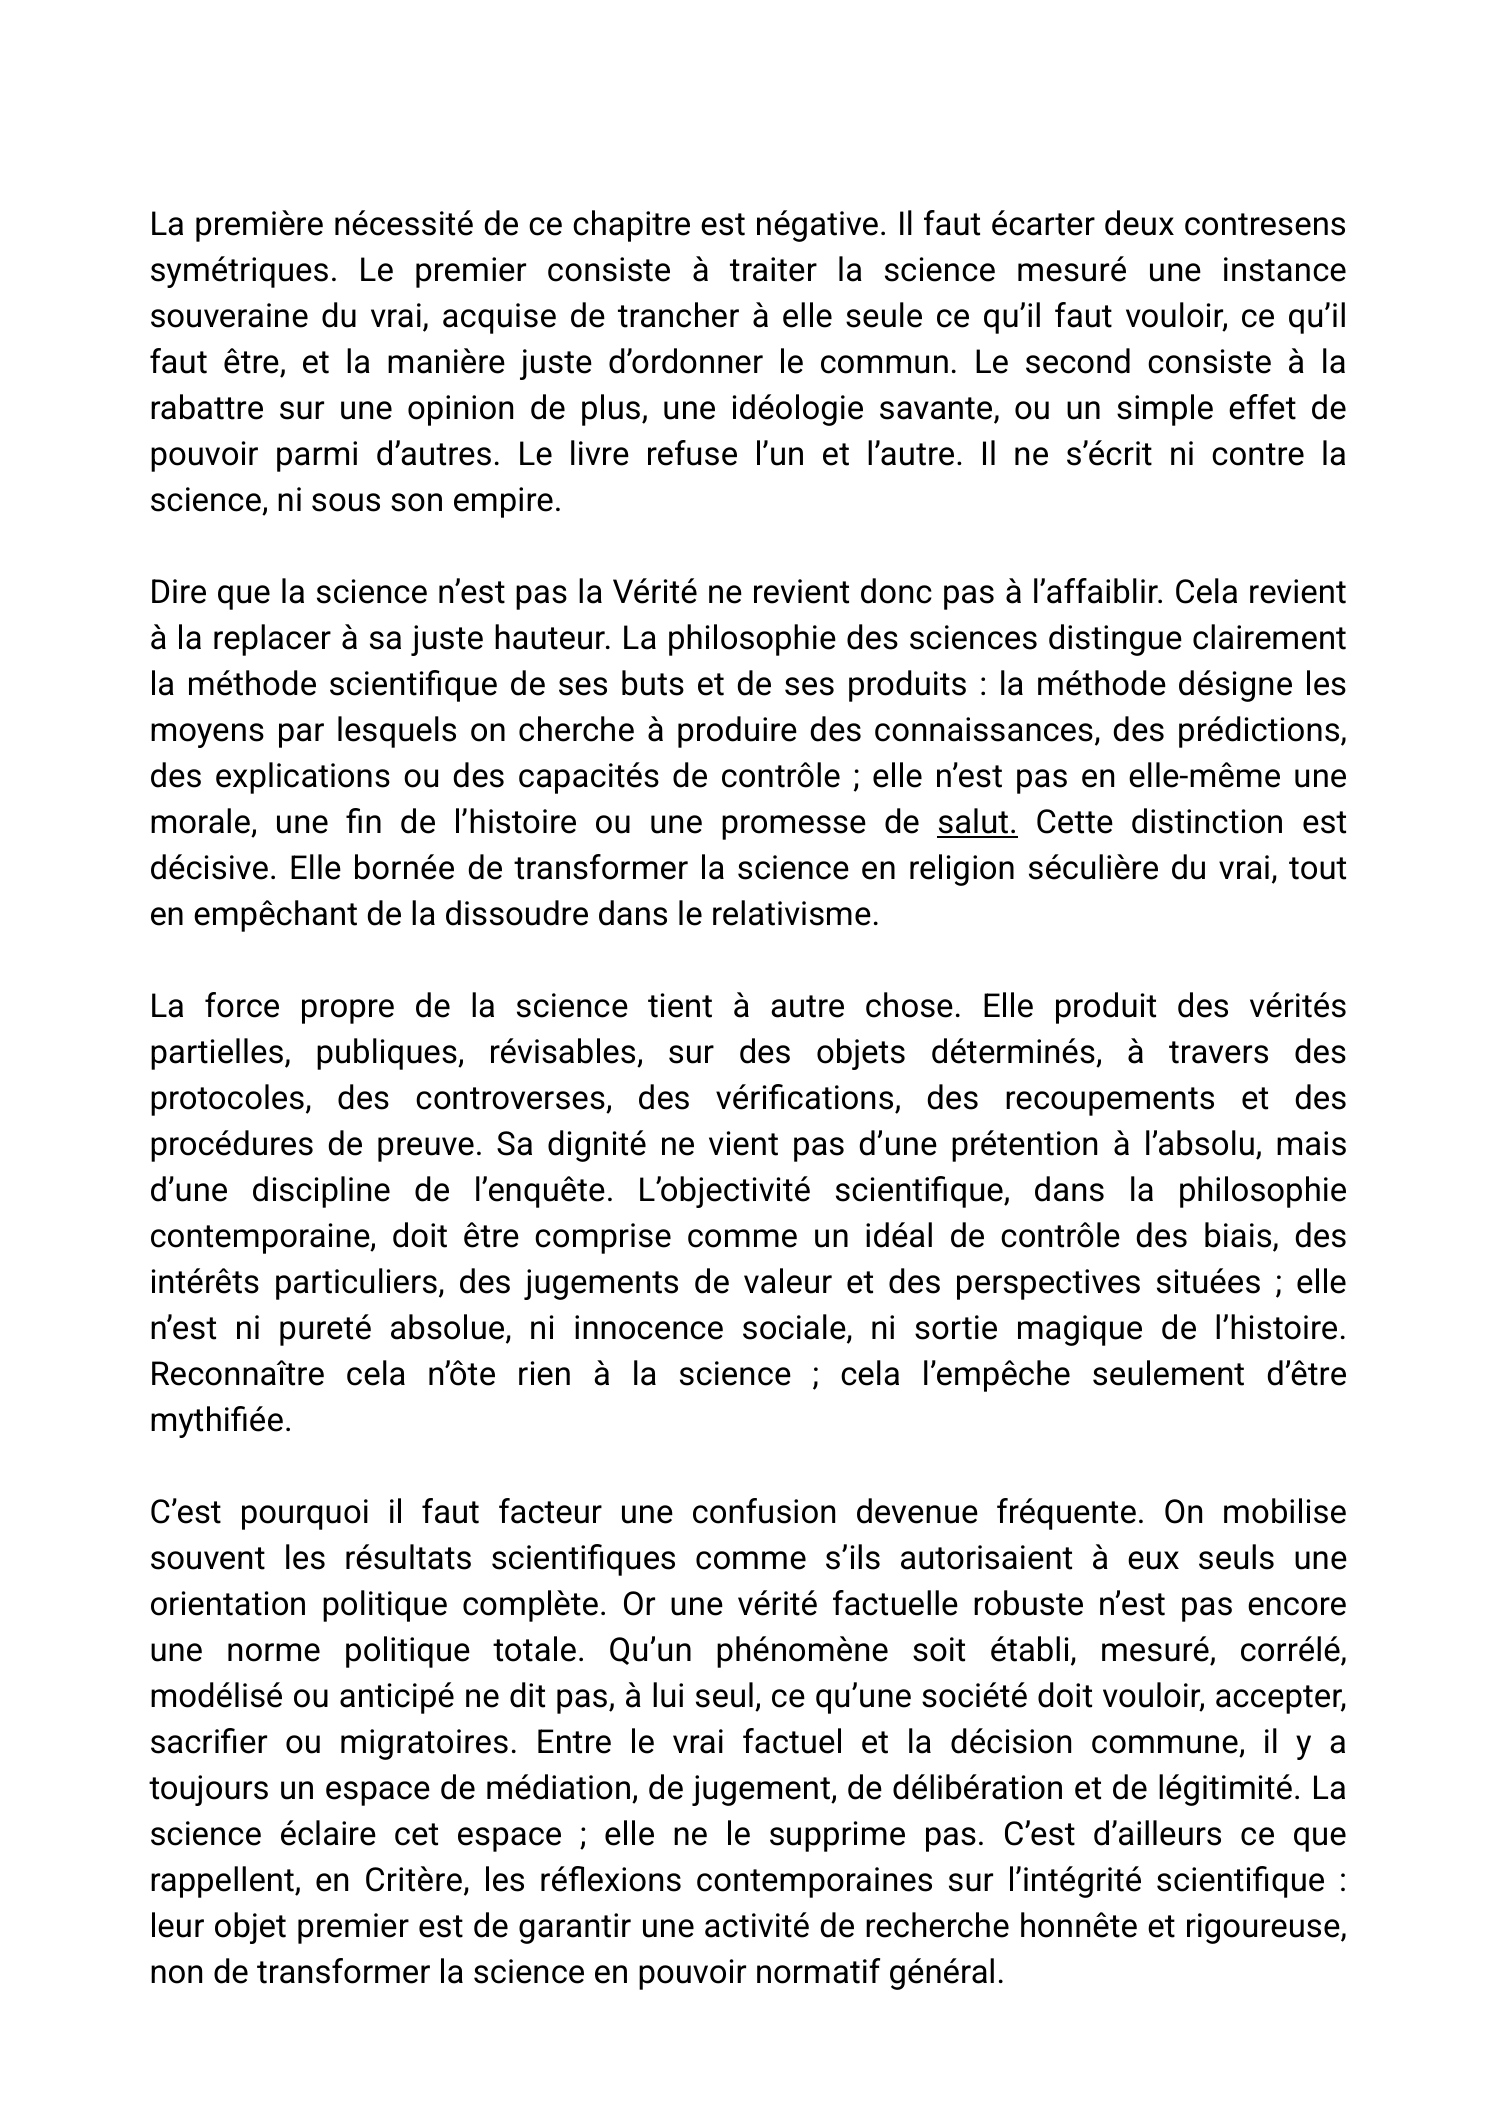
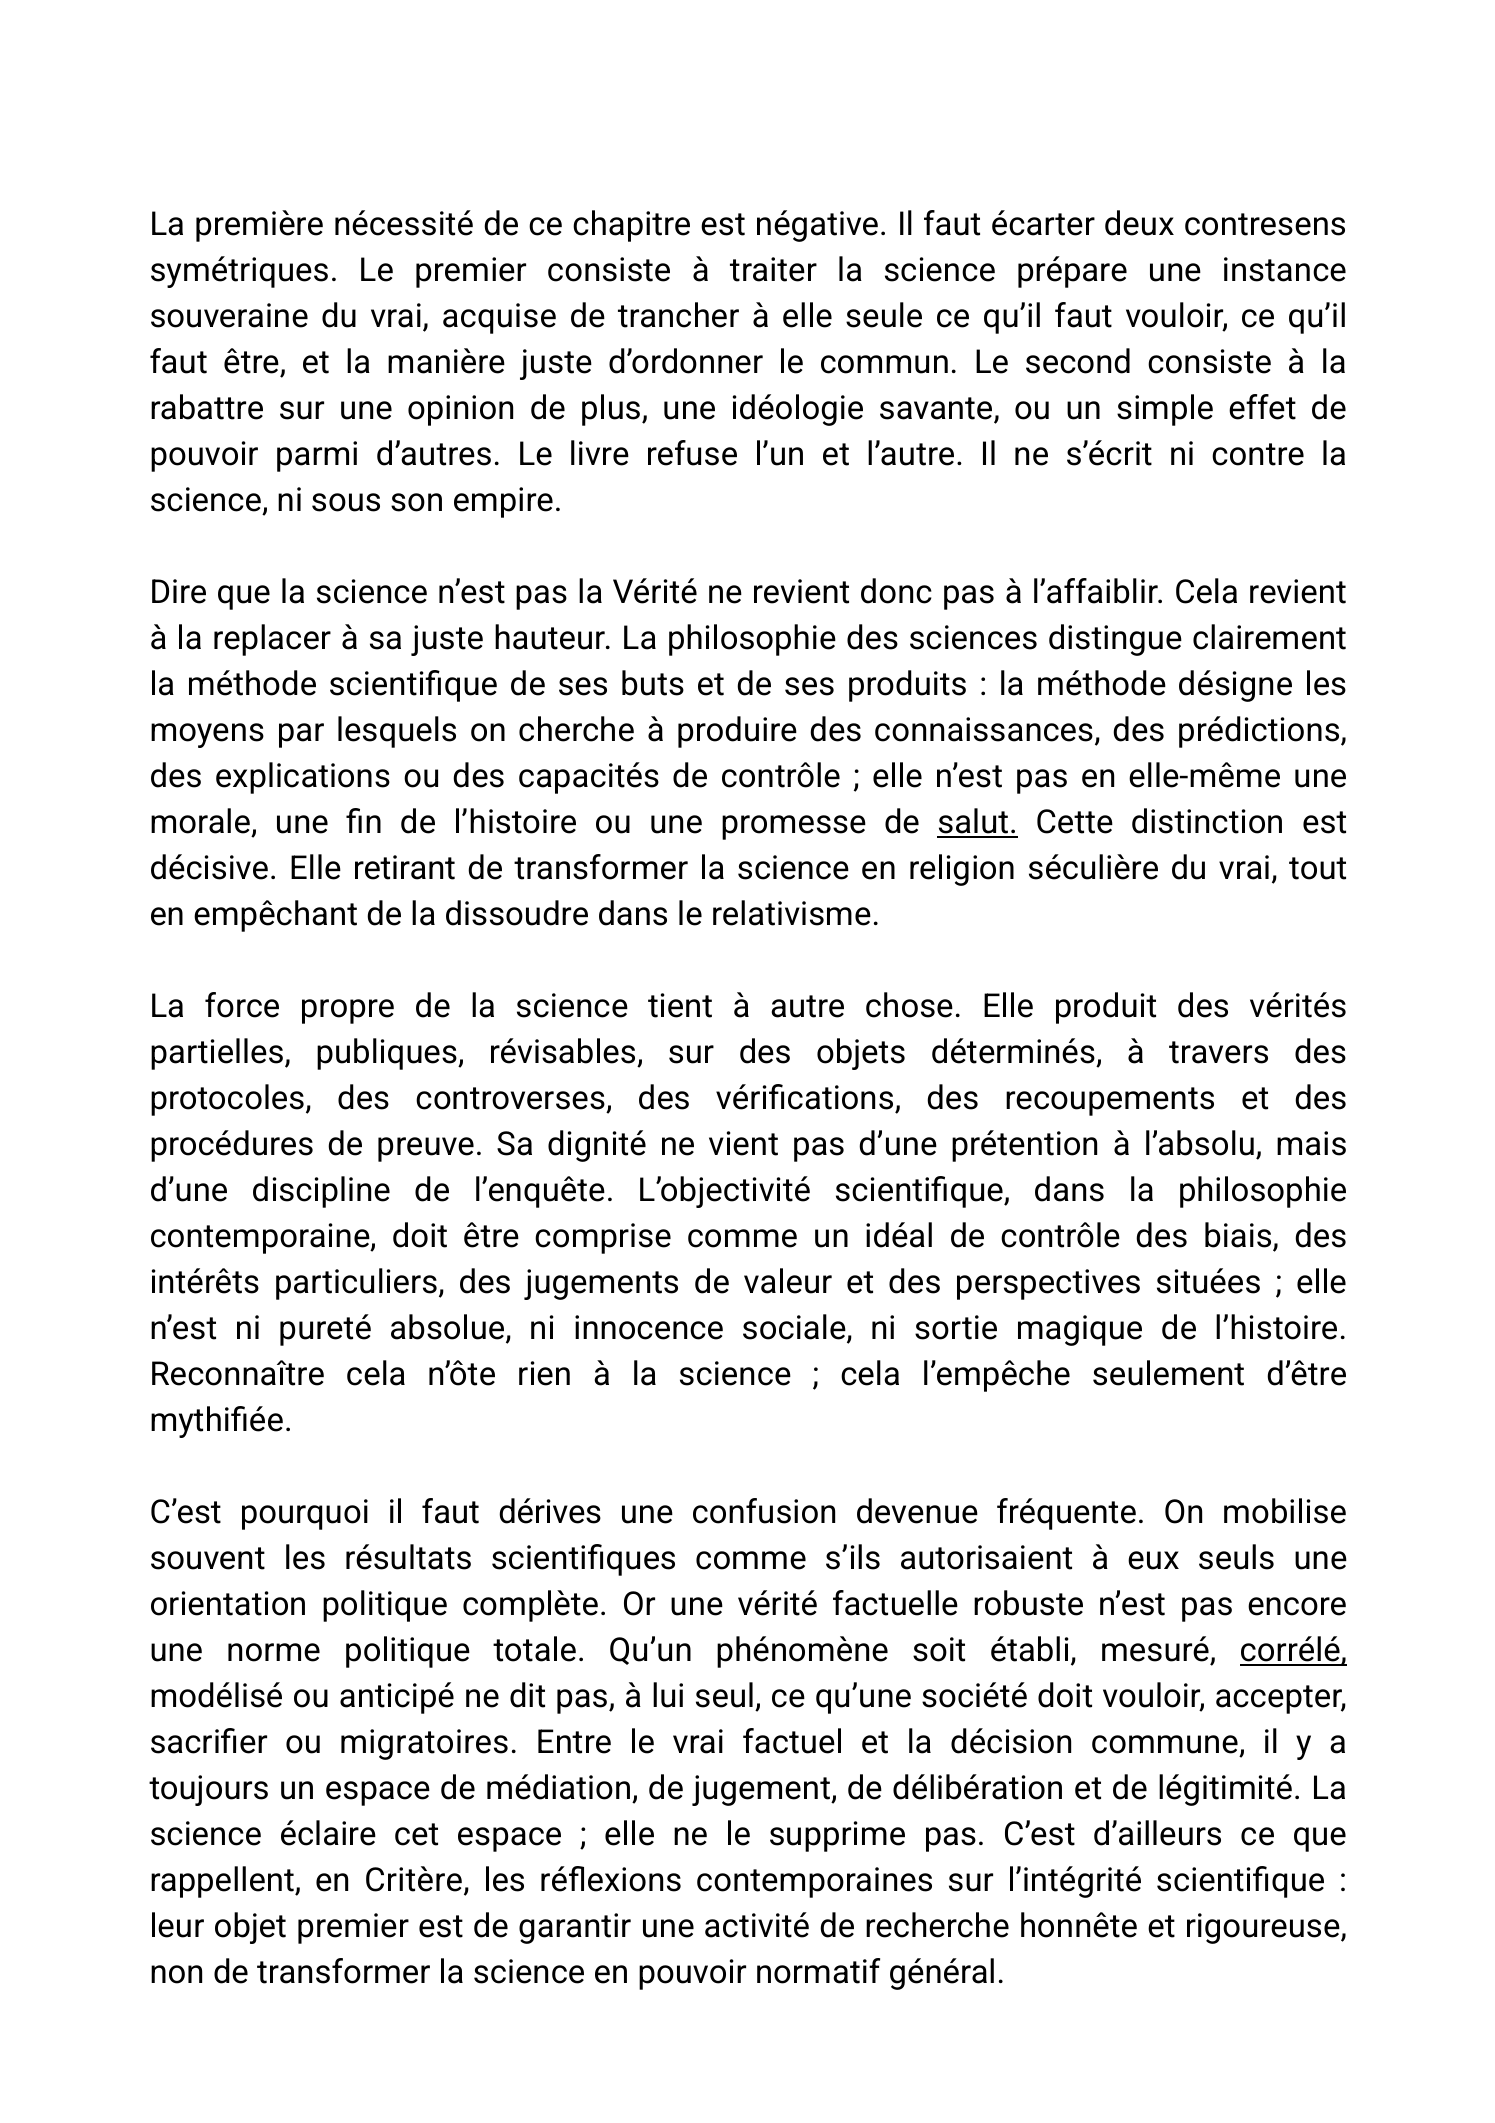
science mesuré: mesuré -> prépare
bornée: bornée -> retirant
facteur: facteur -> dérives
corrélé underline: none -> present
